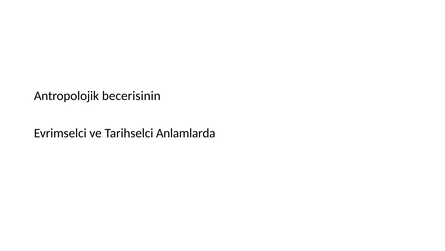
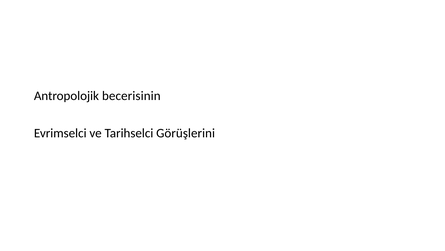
Anlamlarda: Anlamlarda -> Görüşlerini
